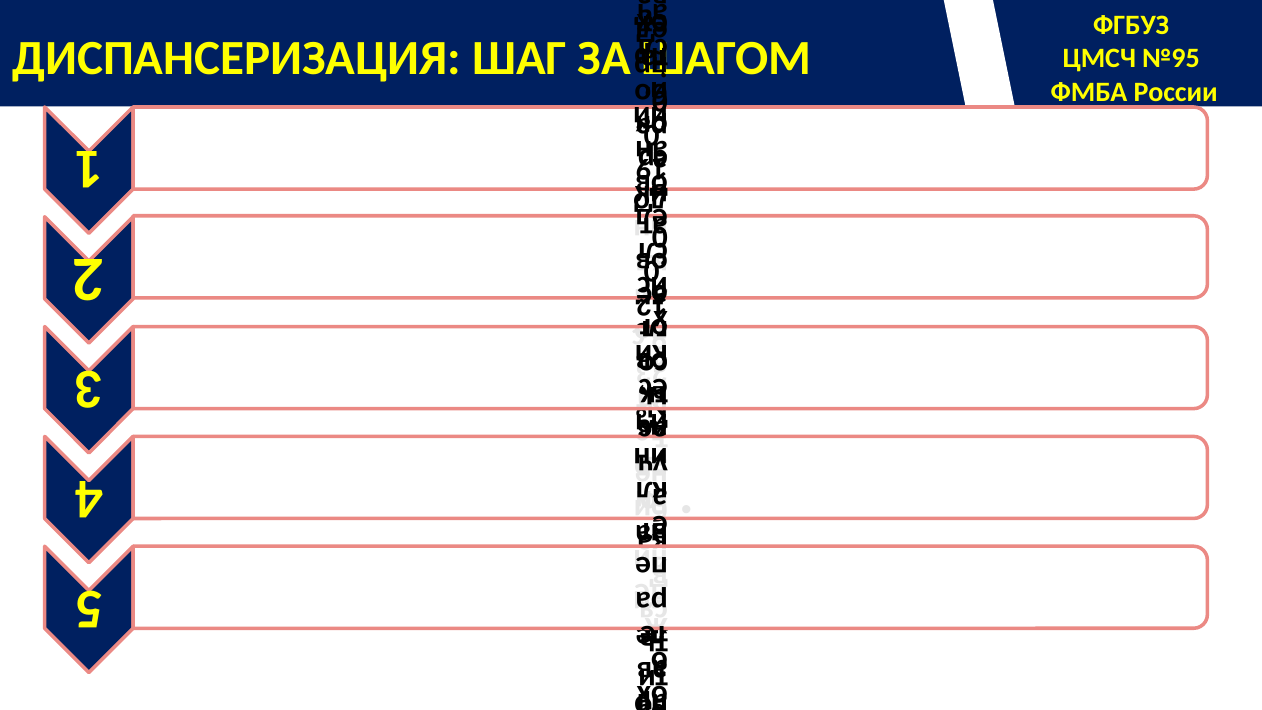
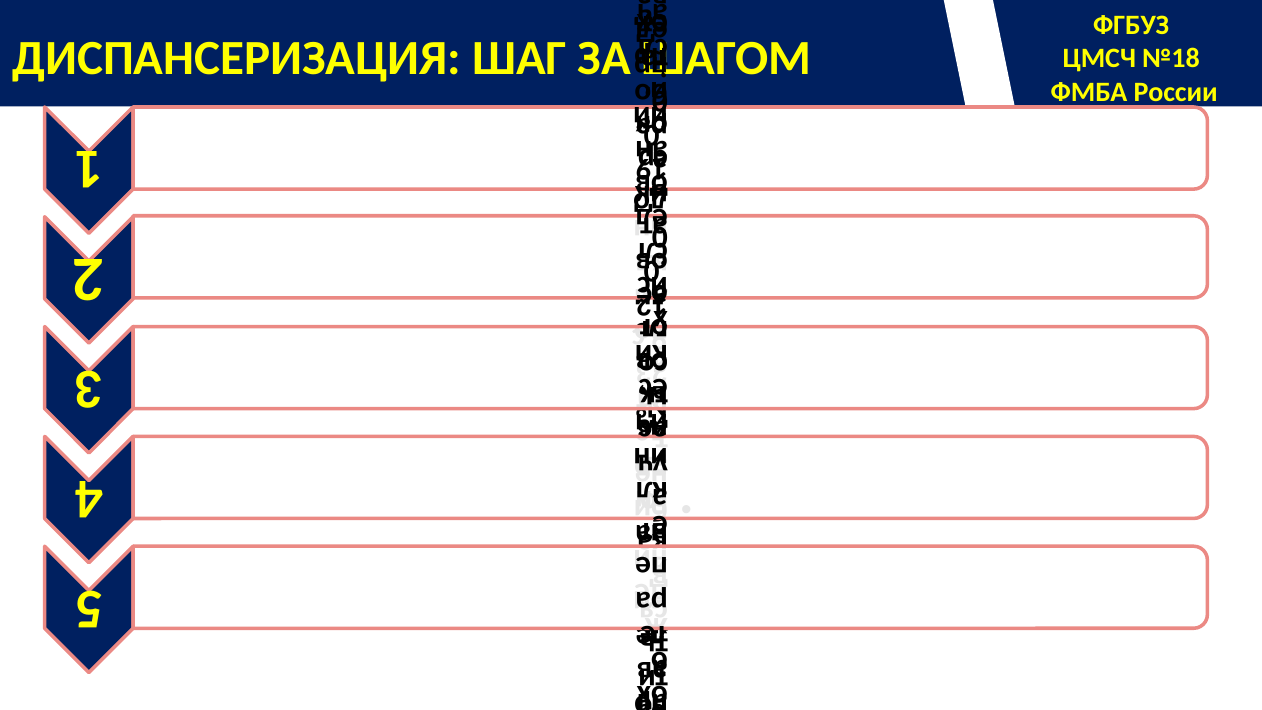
№95: №95 -> №18
